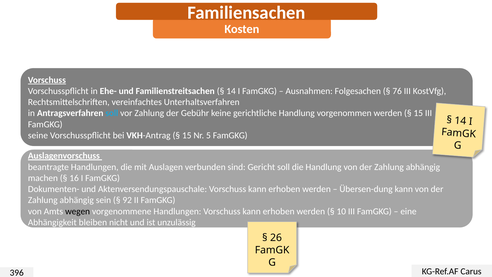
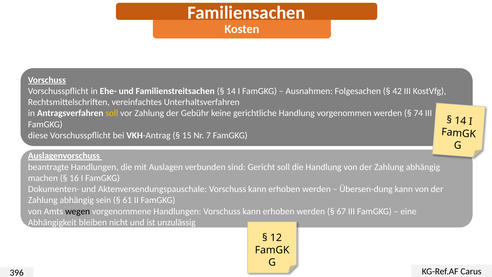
76: 76 -> 42
soll at (112, 113) colour: light blue -> yellow
15 at (418, 113): 15 -> 74
seine: seine -> diese
5: 5 -> 7
92: 92 -> 61
10: 10 -> 67
26: 26 -> 12
